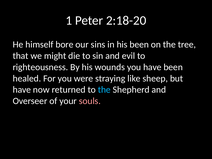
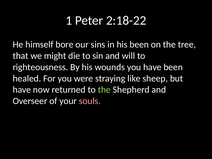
2:18-20: 2:18-20 -> 2:18-22
evil: evil -> will
the at (104, 90) colour: light blue -> light green
